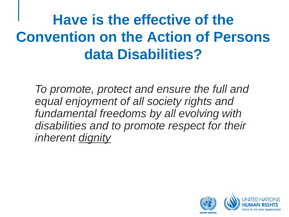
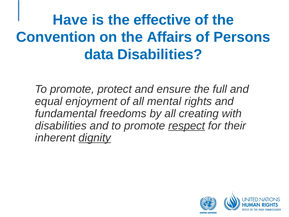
Action: Action -> Affairs
society: society -> mental
evolving: evolving -> creating
respect underline: none -> present
